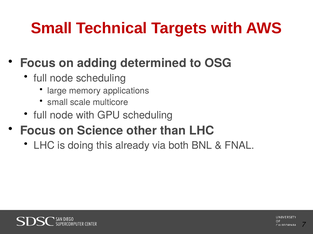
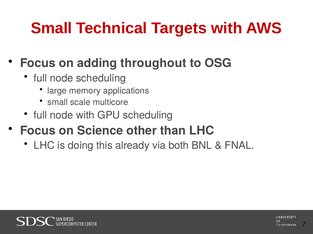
determined: determined -> throughout
